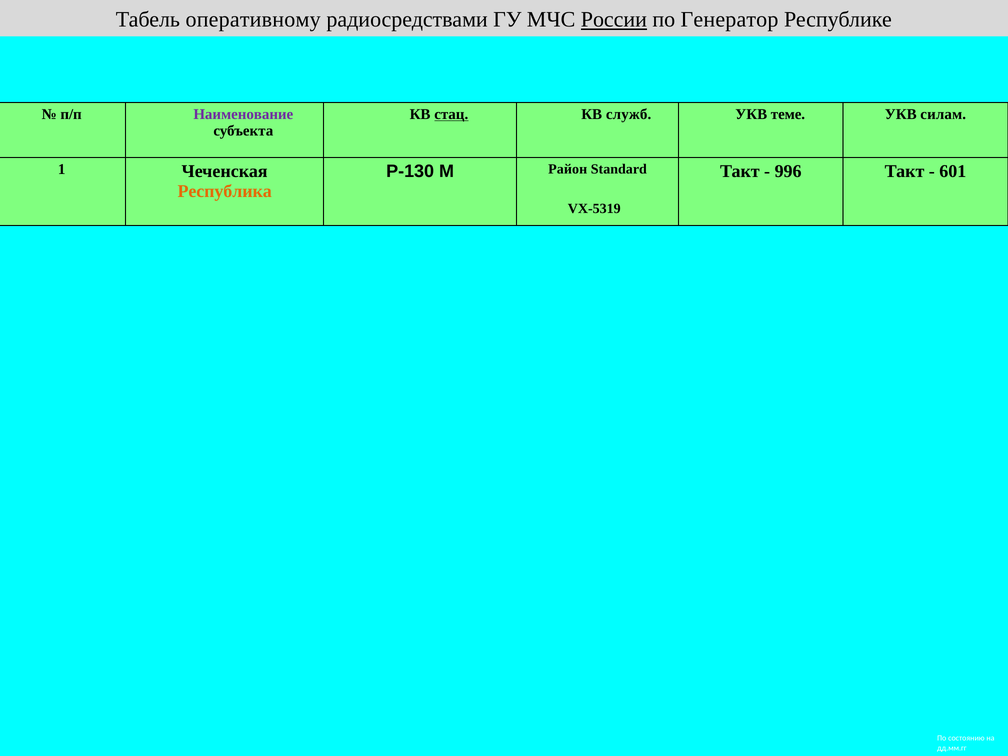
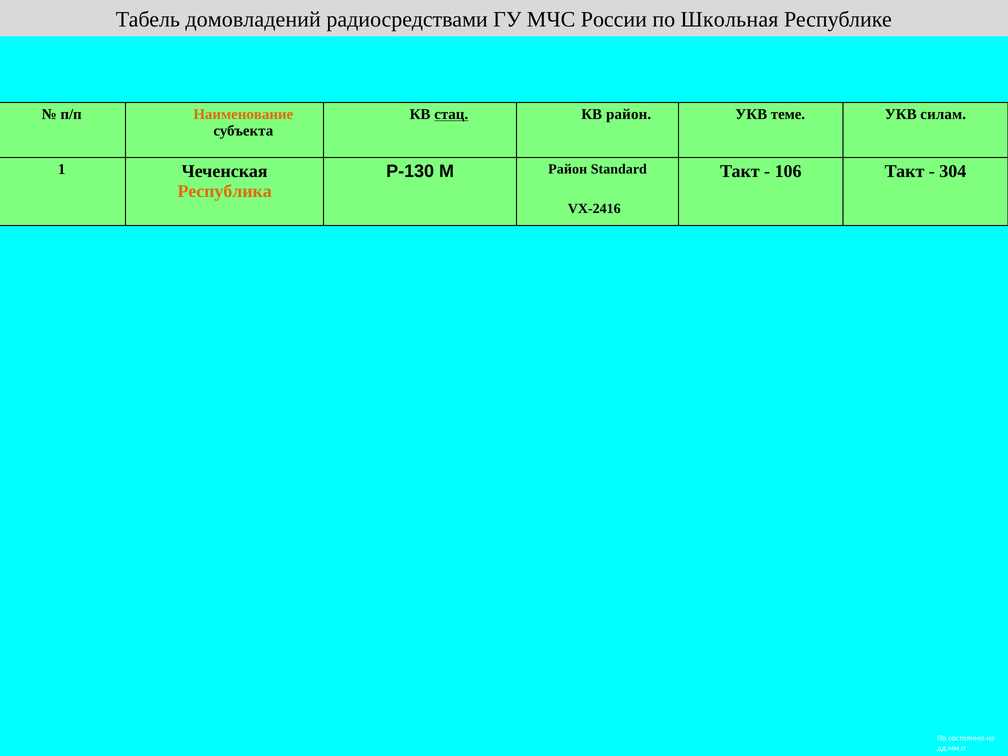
оперативному: оперативному -> домовладений
России underline: present -> none
Генератор: Генератор -> Школьная
Наименование colour: purple -> orange
КВ служб: служб -> район
996: 996 -> 106
601: 601 -> 304
VX-5319: VX-5319 -> VX-2416
